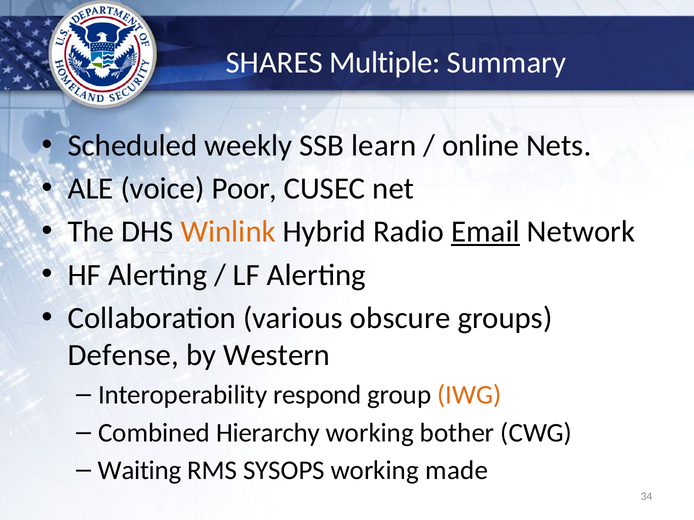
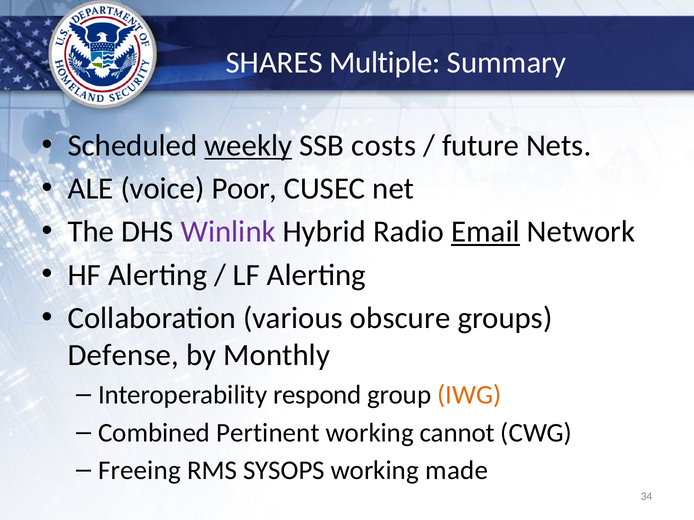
weekly underline: none -> present
learn: learn -> costs
online: online -> future
Winlink colour: orange -> purple
Western: Western -> Monthly
Hierarchy: Hierarchy -> Pertinent
bother: bother -> cannot
Waiting: Waiting -> Freeing
